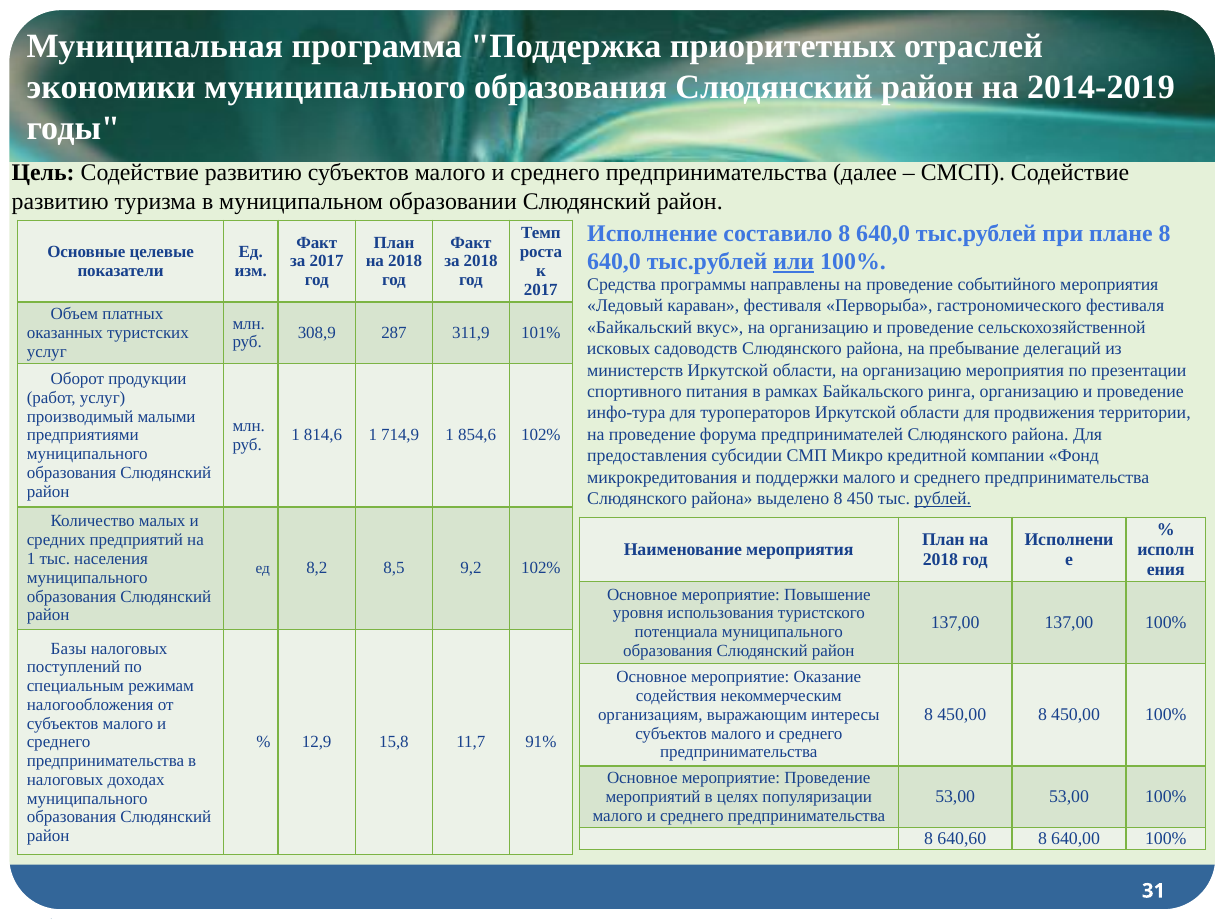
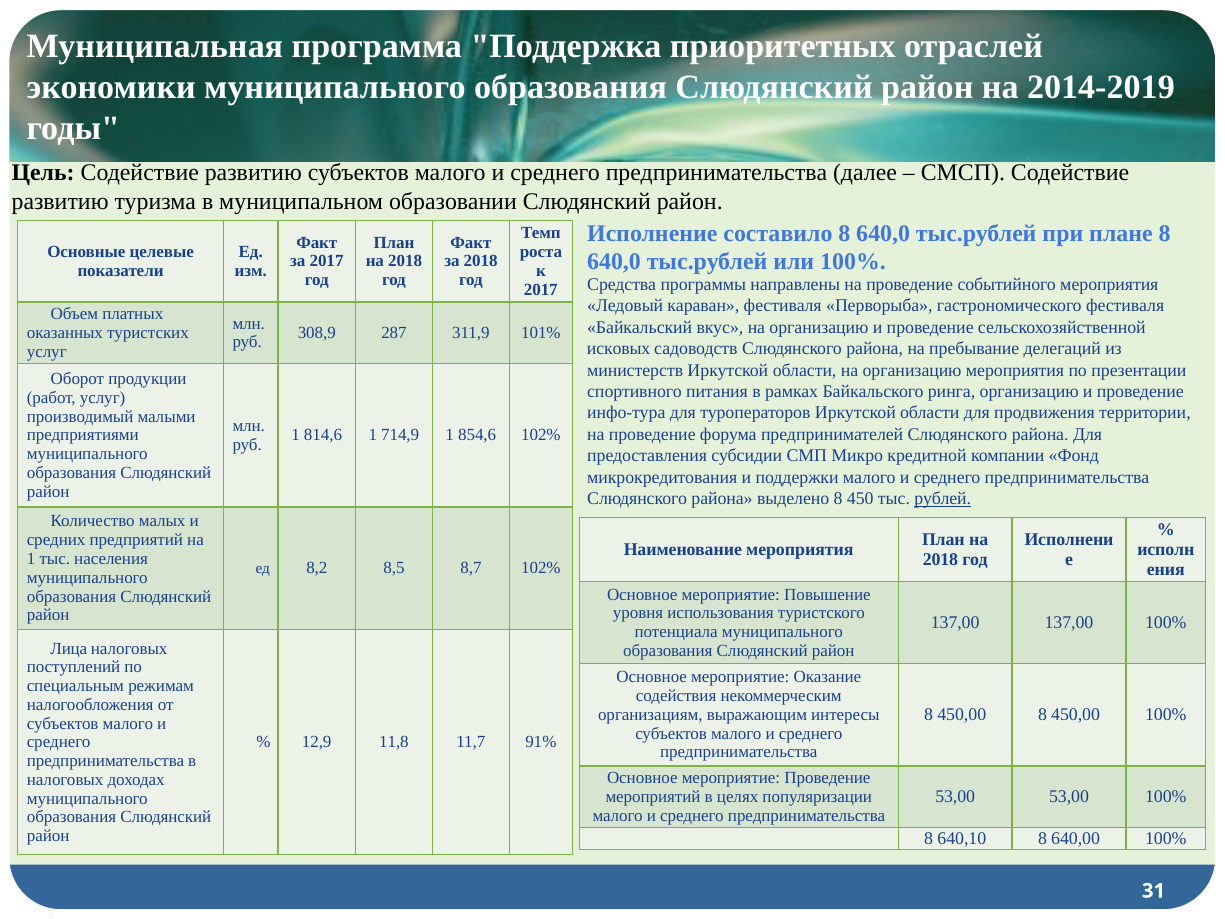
или underline: present -> none
9,2: 9,2 -> 8,7
Базы: Базы -> Лица
15,8: 15,8 -> 11,8
640,60: 640,60 -> 640,10
